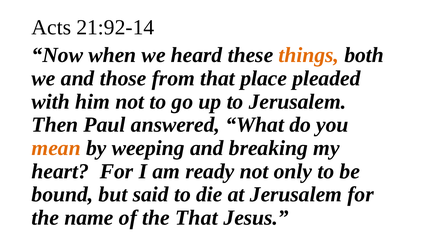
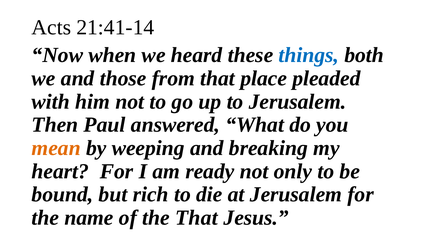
21:92-14: 21:92-14 -> 21:41-14
things colour: orange -> blue
said: said -> rich
